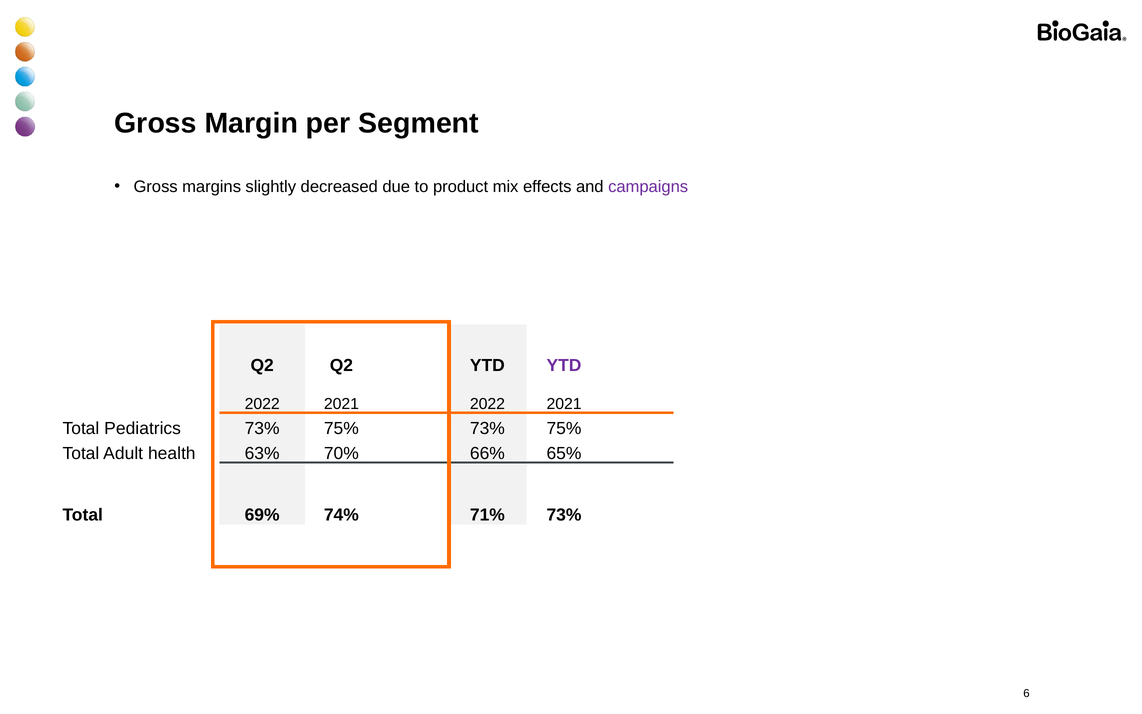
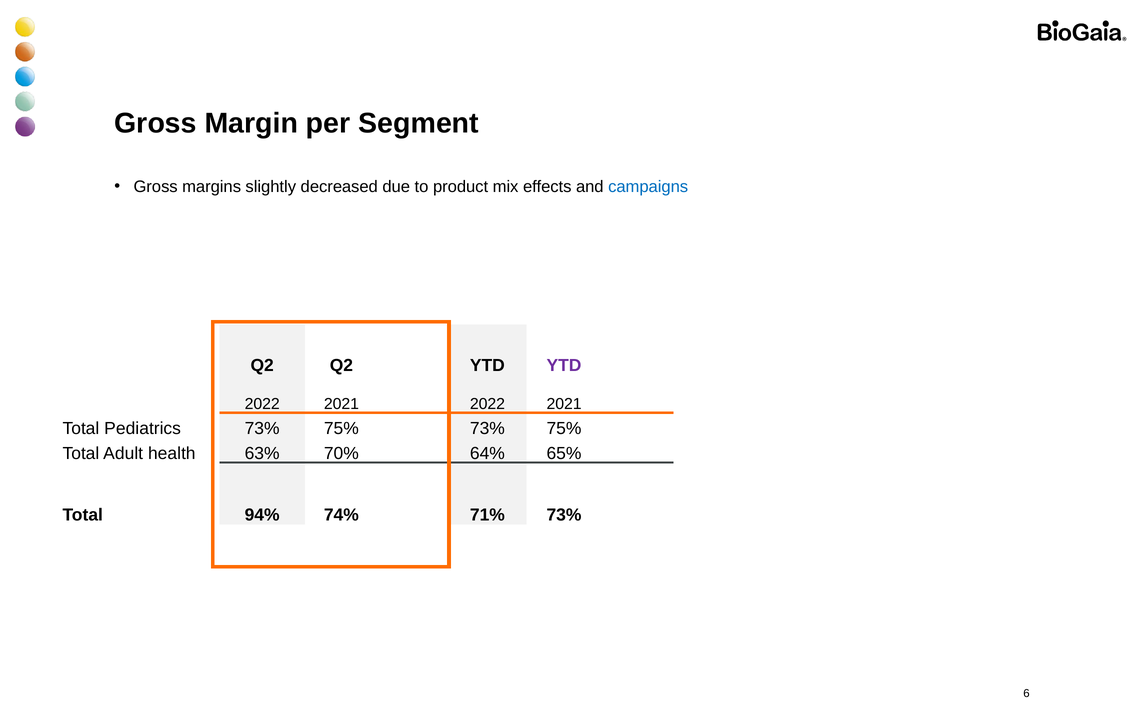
campaigns colour: purple -> blue
66%: 66% -> 64%
69%: 69% -> 94%
